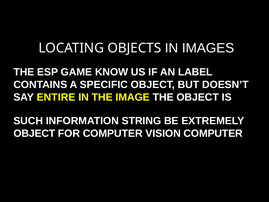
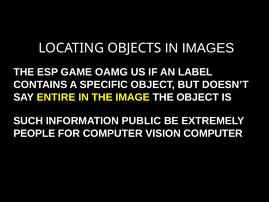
KNOW: KNOW -> OAMG
STRING: STRING -> PUBLIC
OBJECT at (34, 133): OBJECT -> PEOPLE
